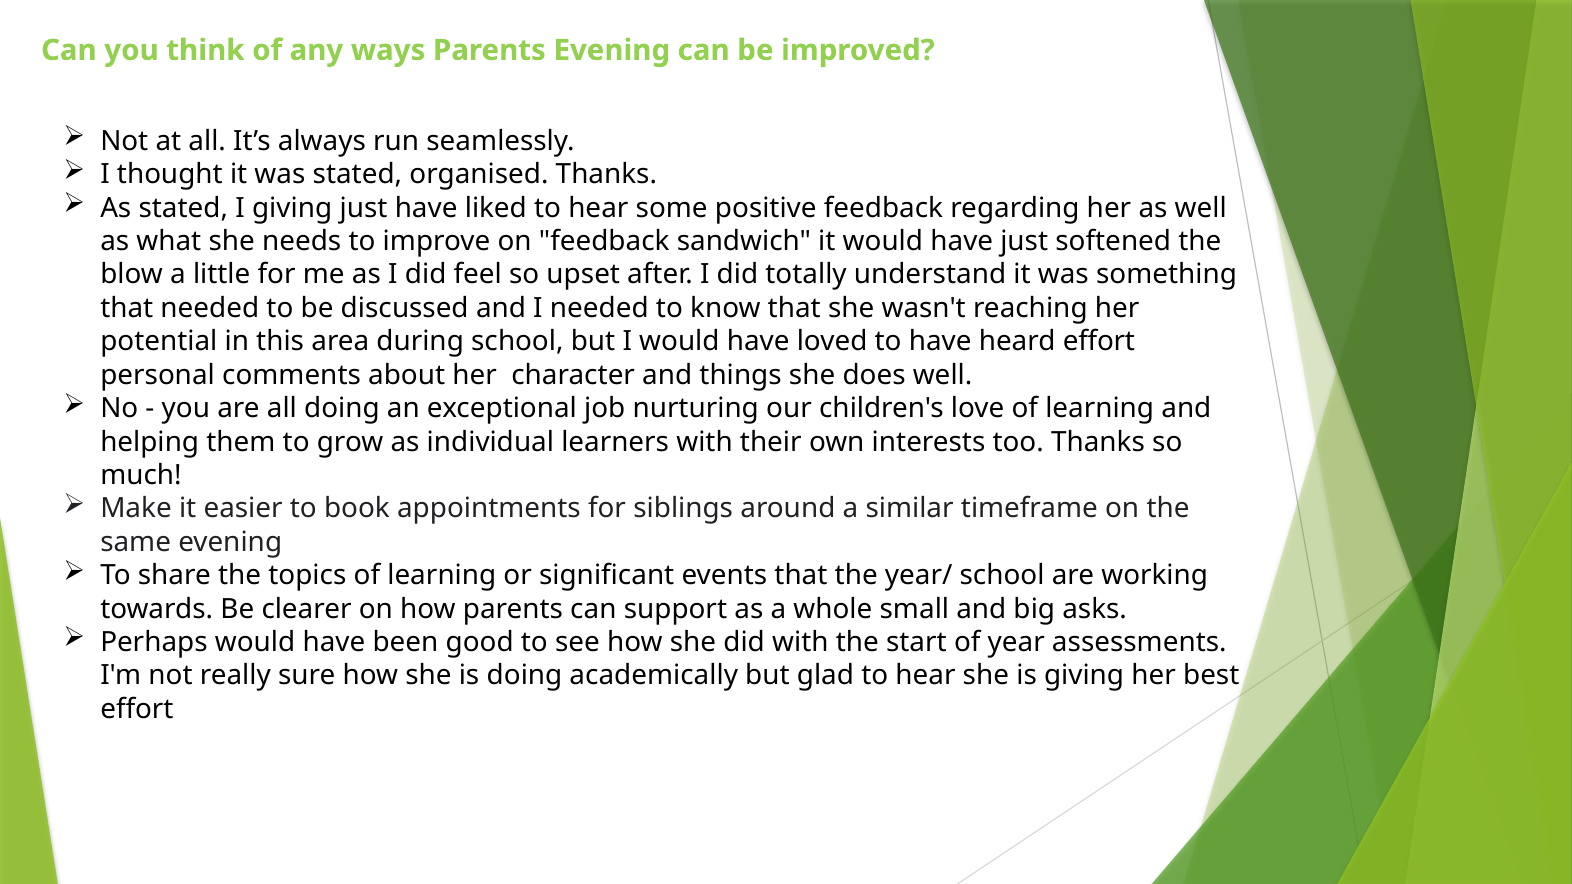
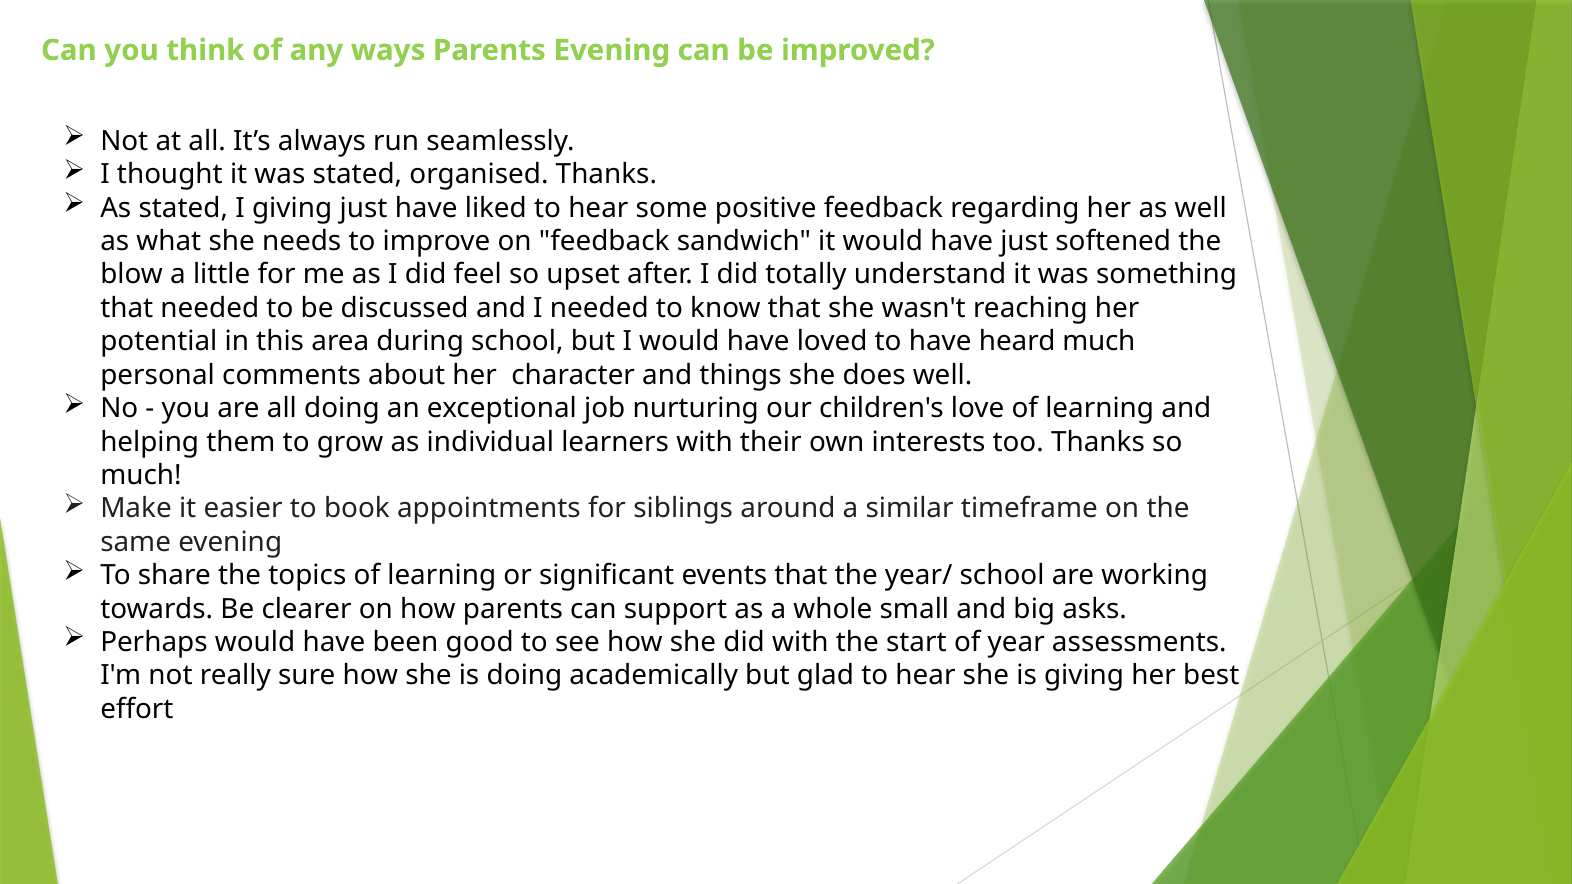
heard effort: effort -> much
